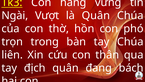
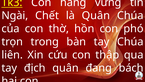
Vượt: Vượt -> Chết
thân: thân -> thập
